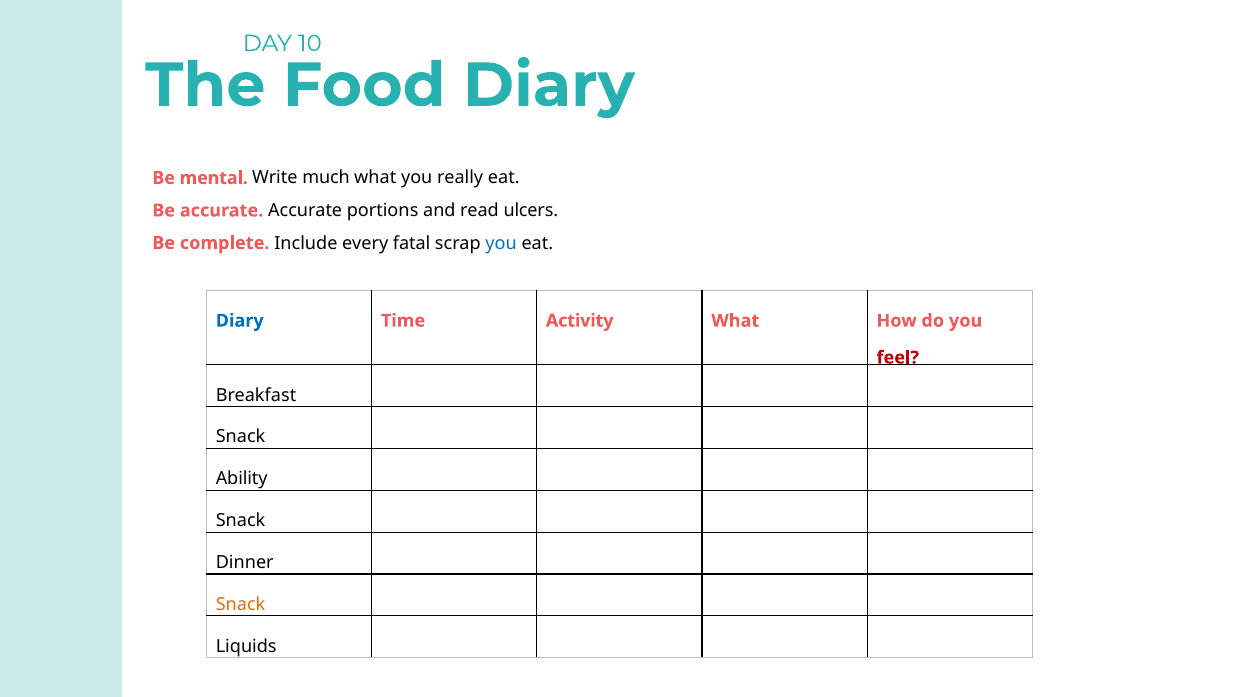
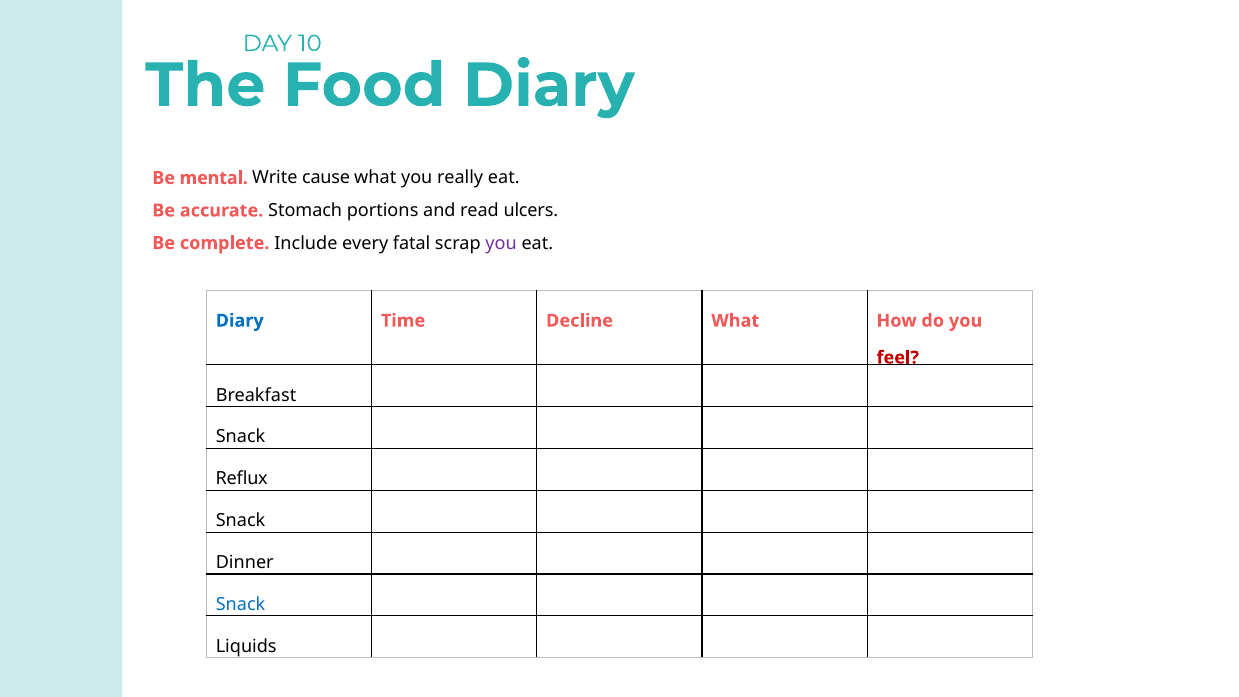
much: much -> cause
accurate Accurate: Accurate -> Stomach
you at (501, 243) colour: blue -> purple
Activity: Activity -> Decline
Ability: Ability -> Reflux
Snack at (241, 604) colour: orange -> blue
